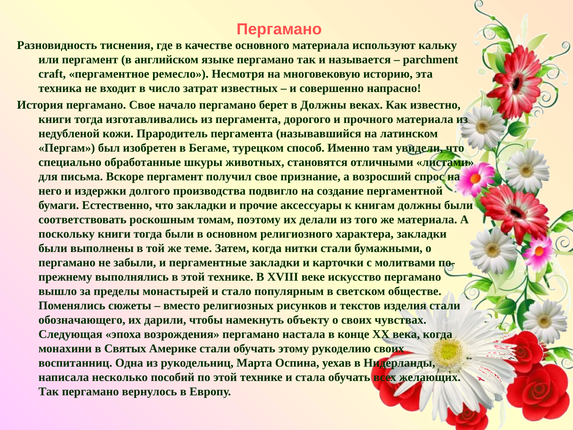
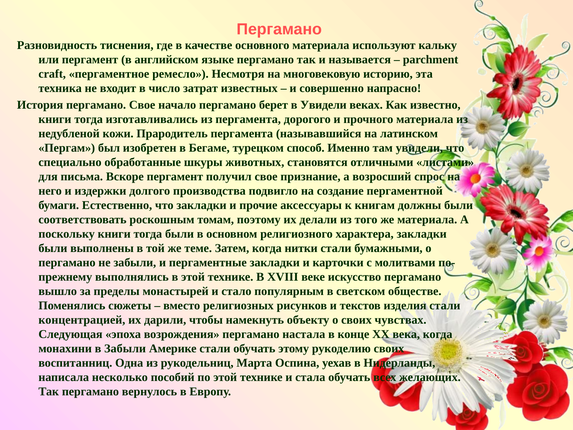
в Должны: Должны -> Увидели
обозначающего: обозначающего -> концентрацией
в Святых: Святых -> Забыли
